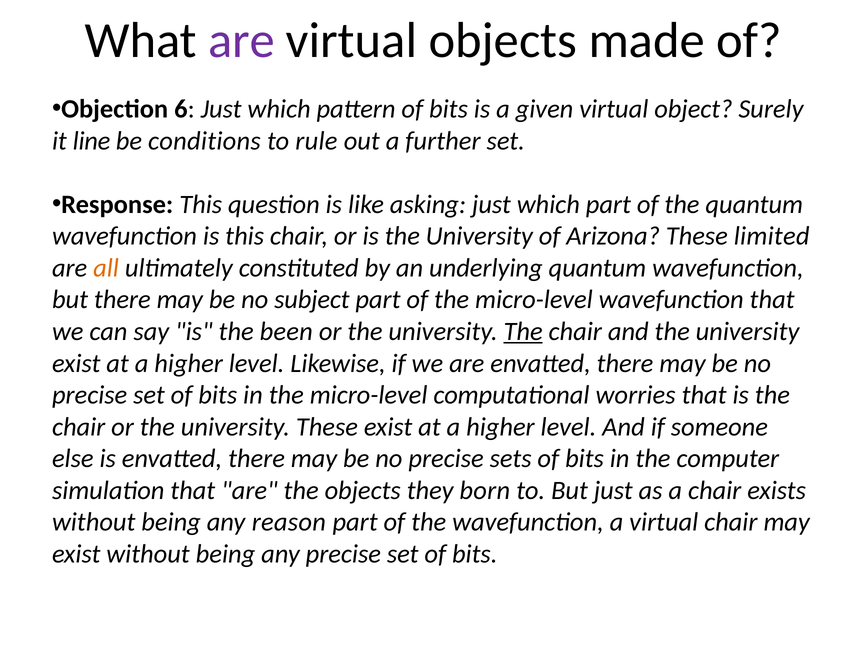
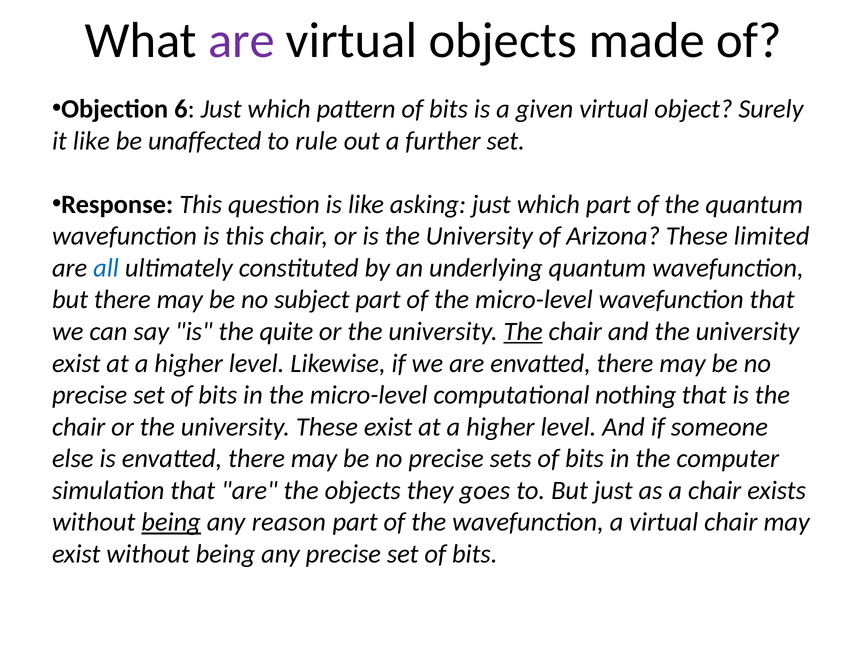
it line: line -> like
conditions: conditions -> unaffected
all colour: orange -> blue
been: been -> quite
worries: worries -> nothing
born: born -> goes
being at (171, 522) underline: none -> present
